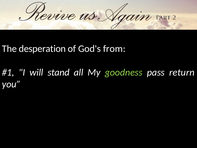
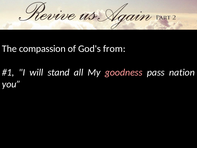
desperation: desperation -> compassion
goodness colour: light green -> pink
return: return -> nation
